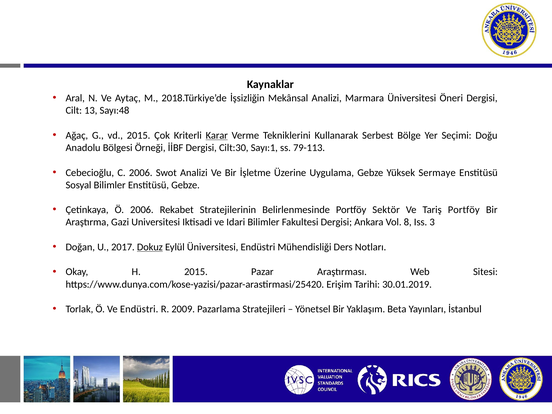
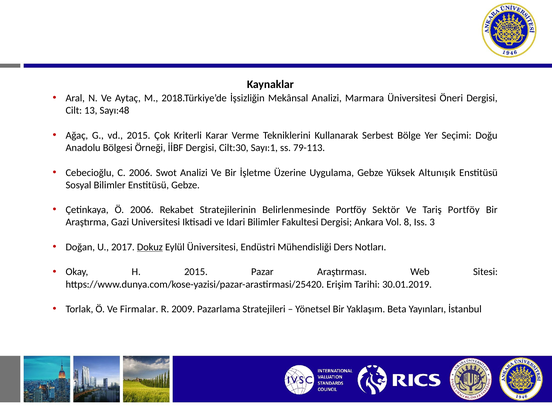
Karar underline: present -> none
Sermaye: Sermaye -> Altunışık
Ve Endüstri: Endüstri -> Firmalar
